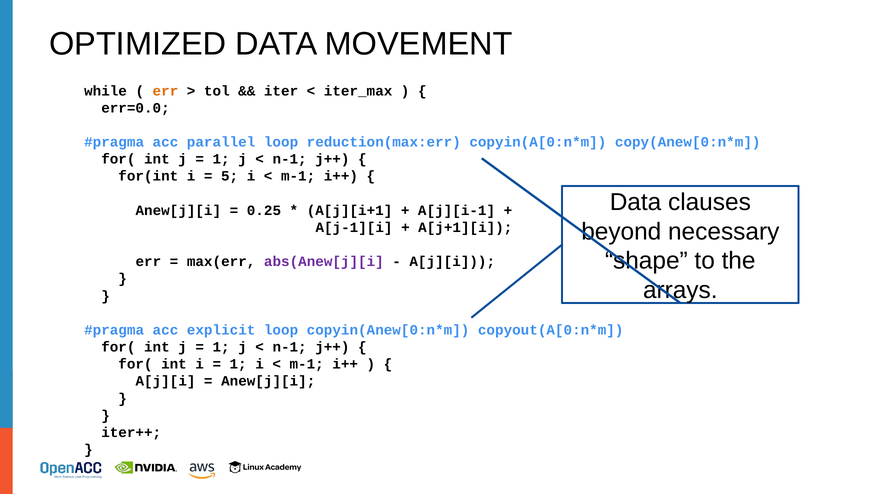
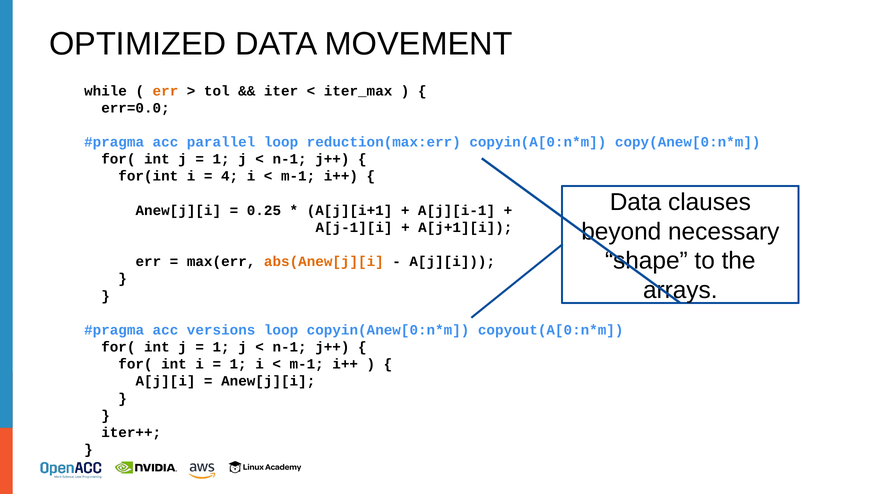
5: 5 -> 4
abs(Anew[j][i colour: purple -> orange
explicit: explicit -> versions
